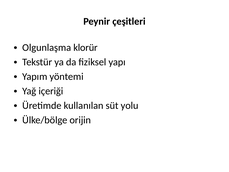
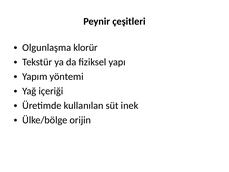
yolu: yolu -> inek
